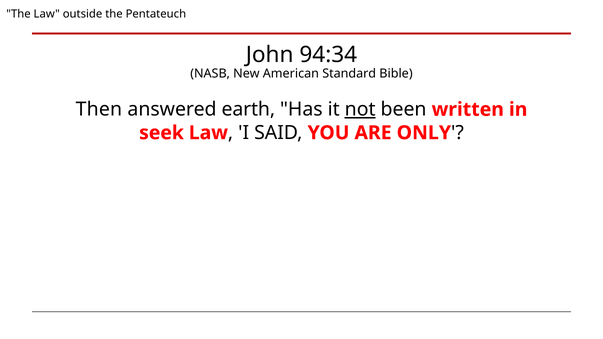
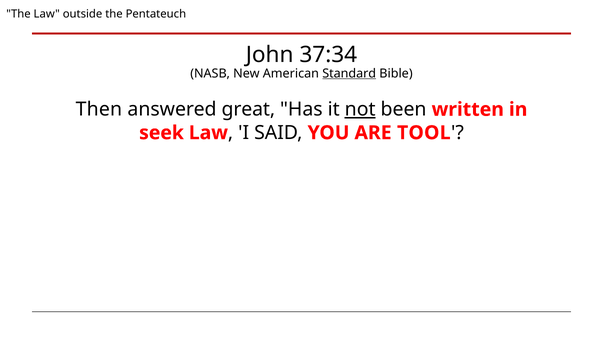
94:34: 94:34 -> 37:34
Standard underline: none -> present
earth: earth -> great
ONLY: ONLY -> TOOL
